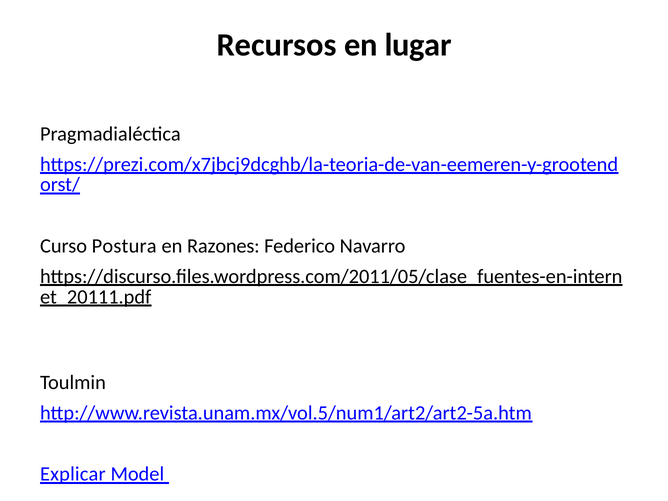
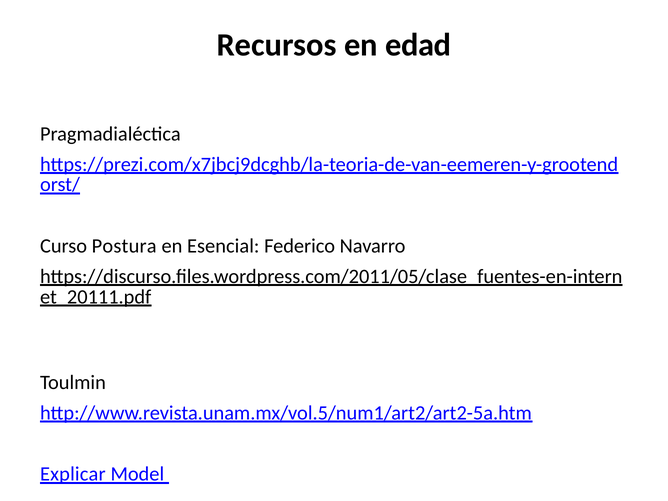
lugar: lugar -> edad
Razones: Razones -> Esencial
